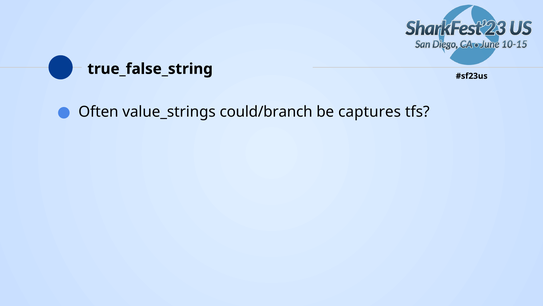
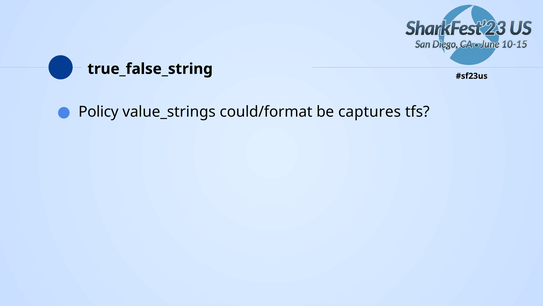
Often: Often -> Policy
could/branch: could/branch -> could/format
